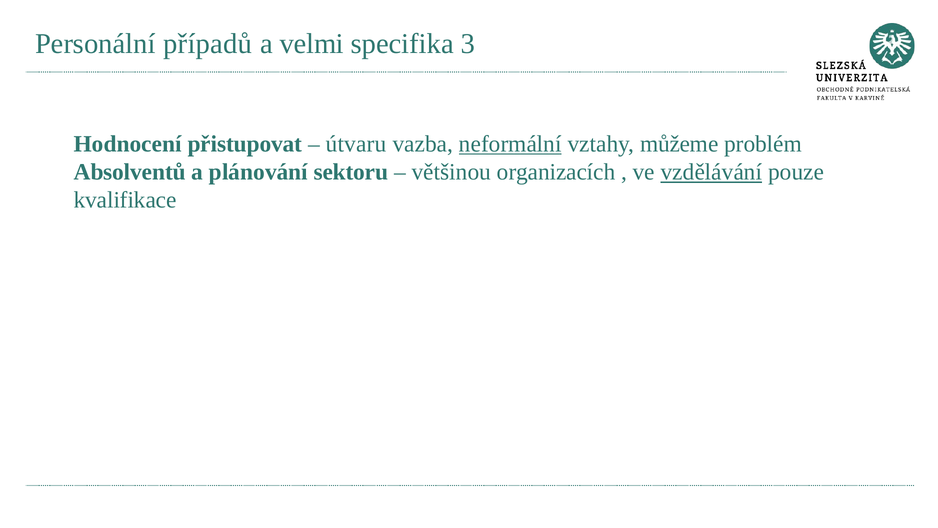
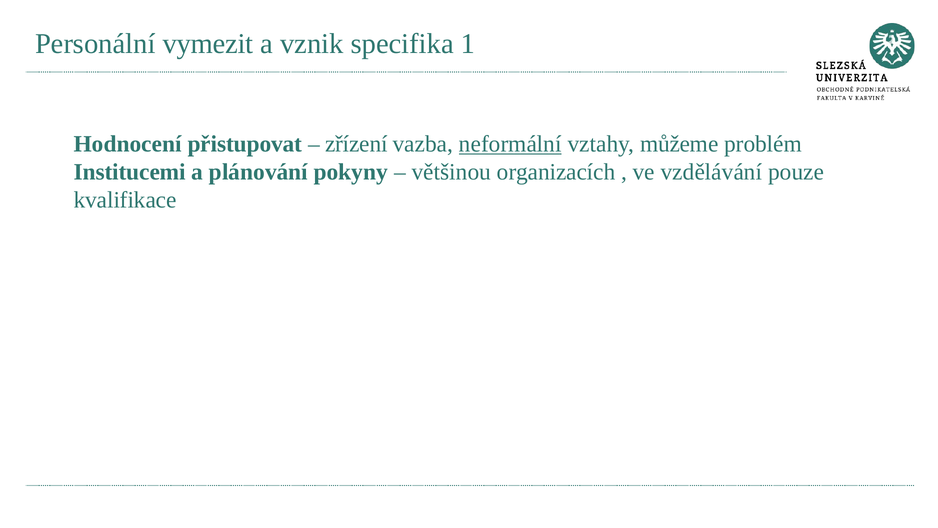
případů: případů -> vymezit
velmi: velmi -> vznik
3: 3 -> 1
útvaru: útvaru -> zřízení
Absolventů: Absolventů -> Institucemi
sektoru: sektoru -> pokyny
vzdělávání underline: present -> none
